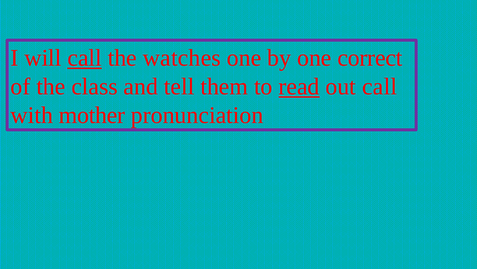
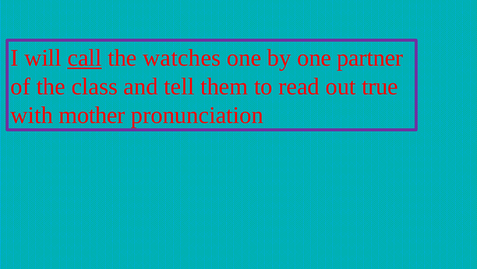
correct: correct -> partner
read underline: present -> none
out call: call -> true
